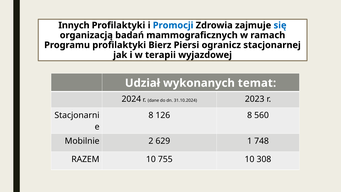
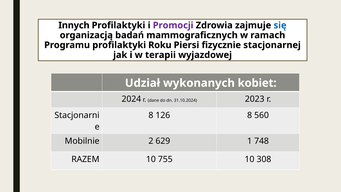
Promocji colour: blue -> purple
Bierz: Bierz -> Roku
ogranicz: ogranicz -> fizycznie
temat: temat -> kobiet
